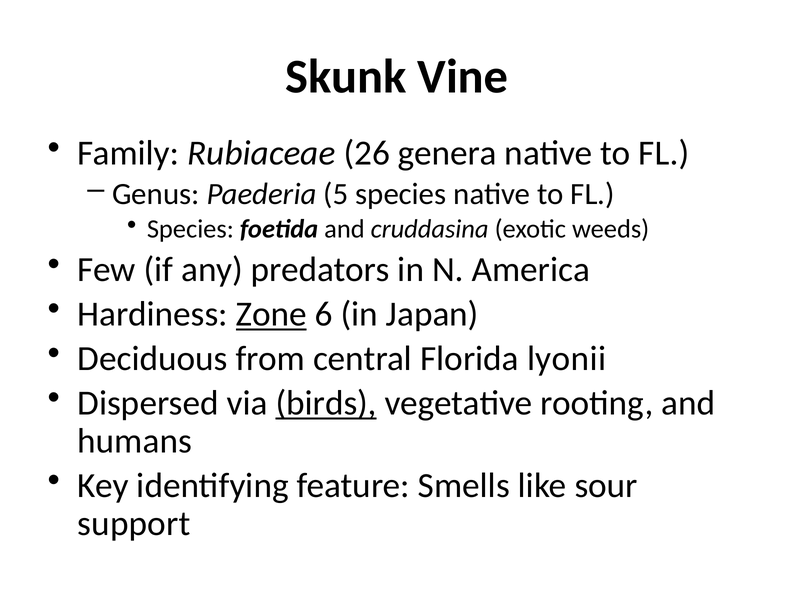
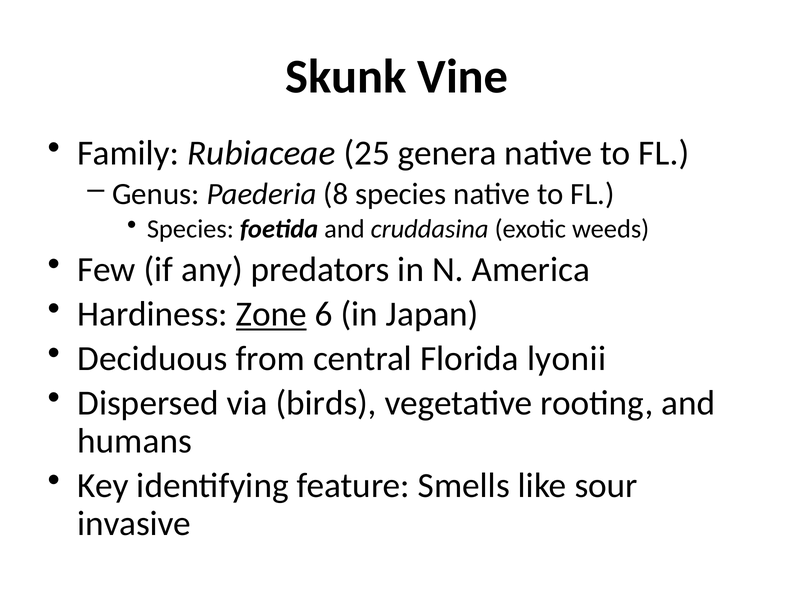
26: 26 -> 25
5: 5 -> 8
birds underline: present -> none
support: support -> invasive
